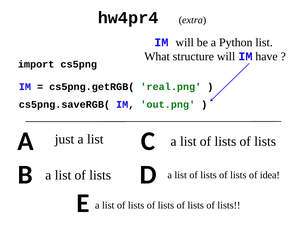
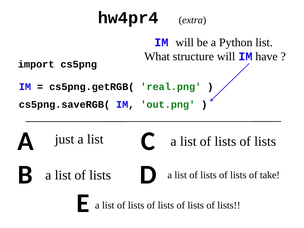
idea: idea -> take
